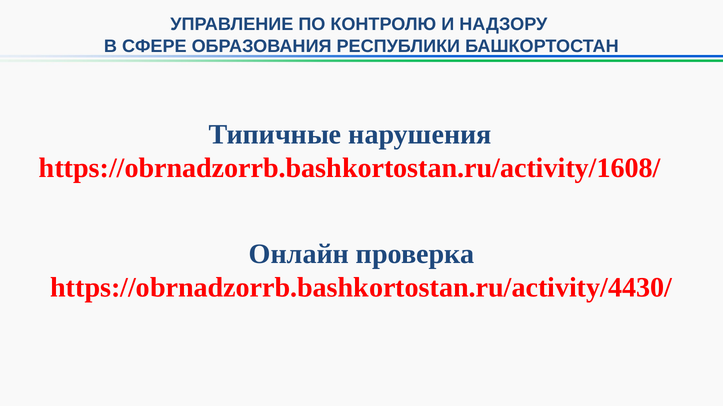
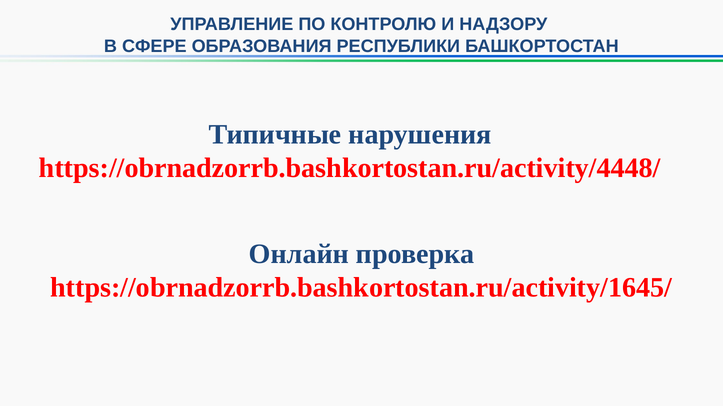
https://obrnadzorrb.bashkortostan.ru/activity/1608/: https://obrnadzorrb.bashkortostan.ru/activity/1608/ -> https://obrnadzorrb.bashkortostan.ru/activity/4448/
https://obrnadzorrb.bashkortostan.ru/activity/4430/: https://obrnadzorrb.bashkortostan.ru/activity/4430/ -> https://obrnadzorrb.bashkortostan.ru/activity/1645/
